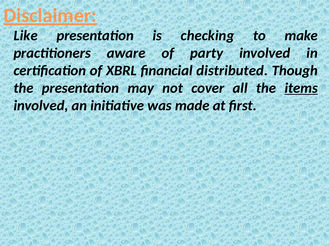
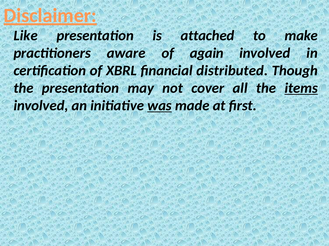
checking: checking -> attached
party: party -> again
was underline: none -> present
